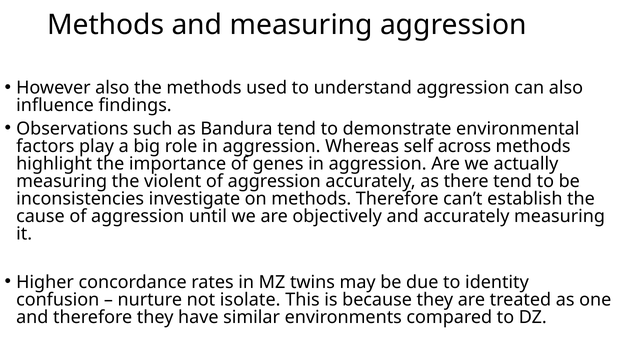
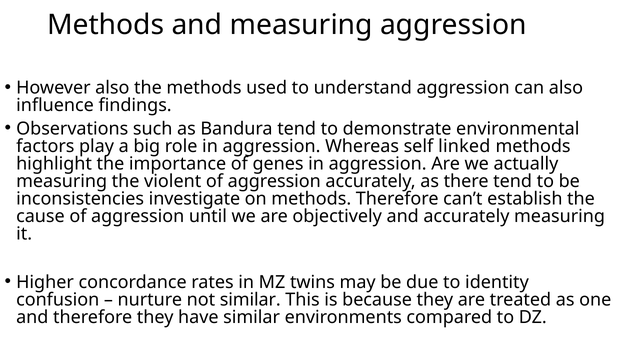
across: across -> linked
not isolate: isolate -> similar
